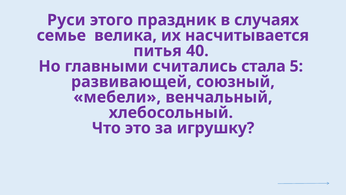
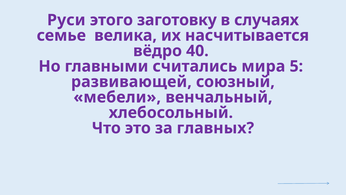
праздник: праздник -> заготовку
питья: питья -> вёдро
стала: стала -> мира
игрушку: игрушку -> главных
